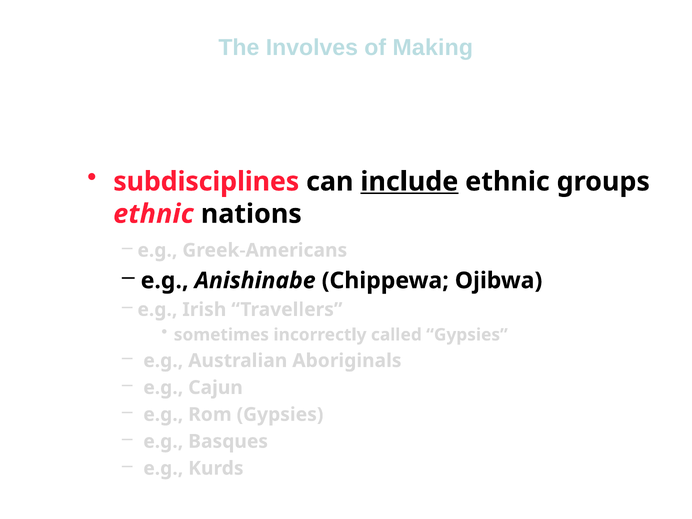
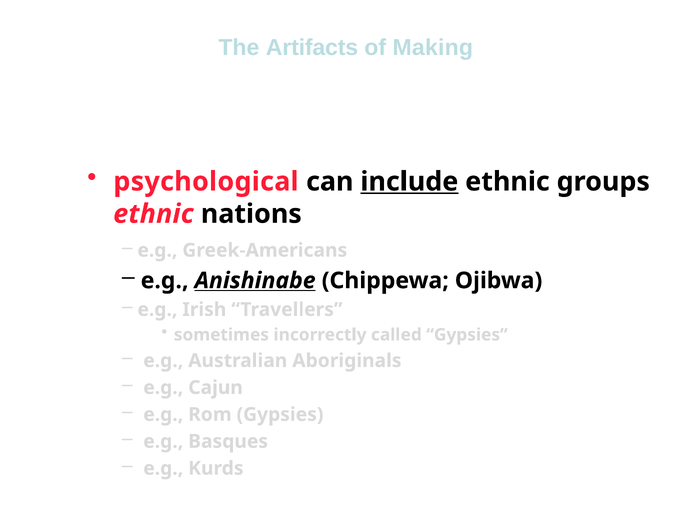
Involves: Involves -> Artifacts
subdisciplines: subdisciplines -> psychological
Anishinabe underline: none -> present
